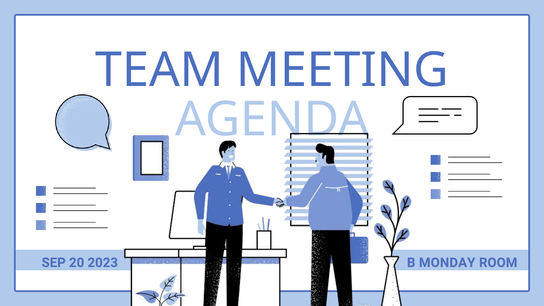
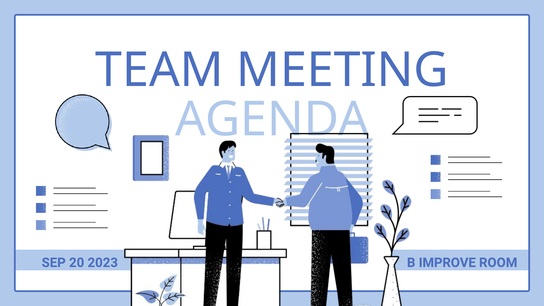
MONDAY: MONDAY -> IMPROVE
